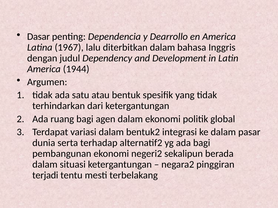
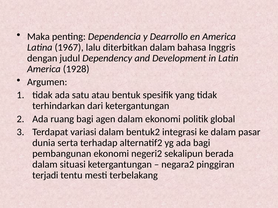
Dasar: Dasar -> Maka
1944: 1944 -> 1928
